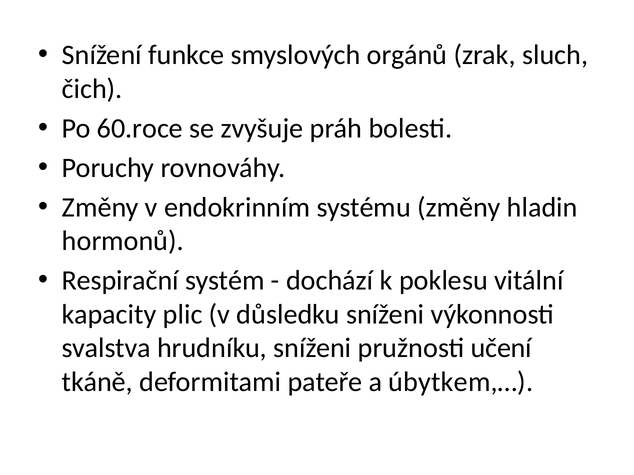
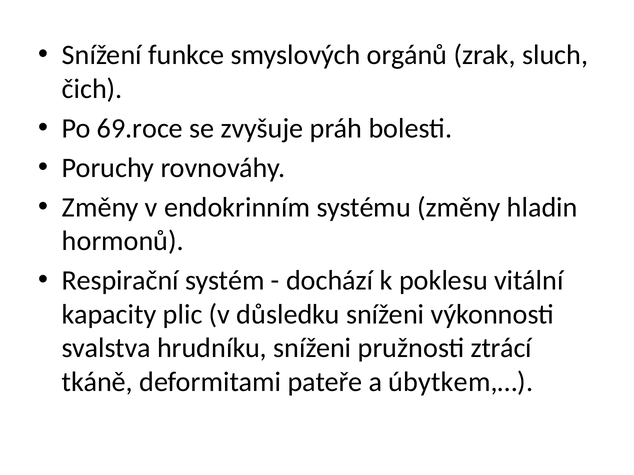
60.roce: 60.roce -> 69.roce
učení: učení -> ztrácí
